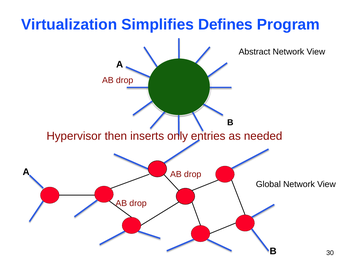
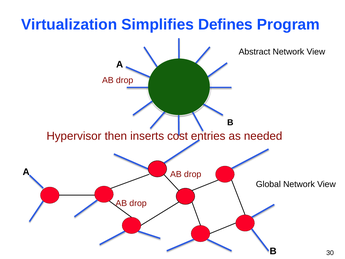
only: only -> cost
